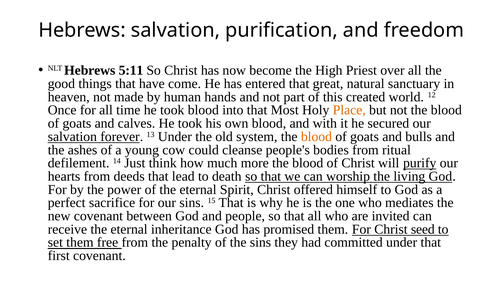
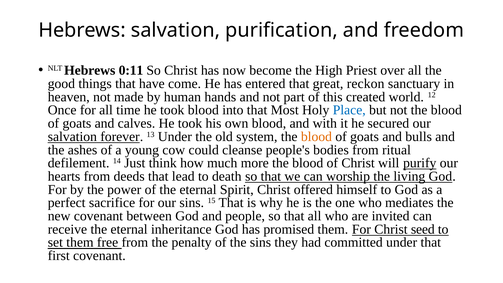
5:11: 5:11 -> 0:11
natural: natural -> reckon
Place colour: orange -> blue
